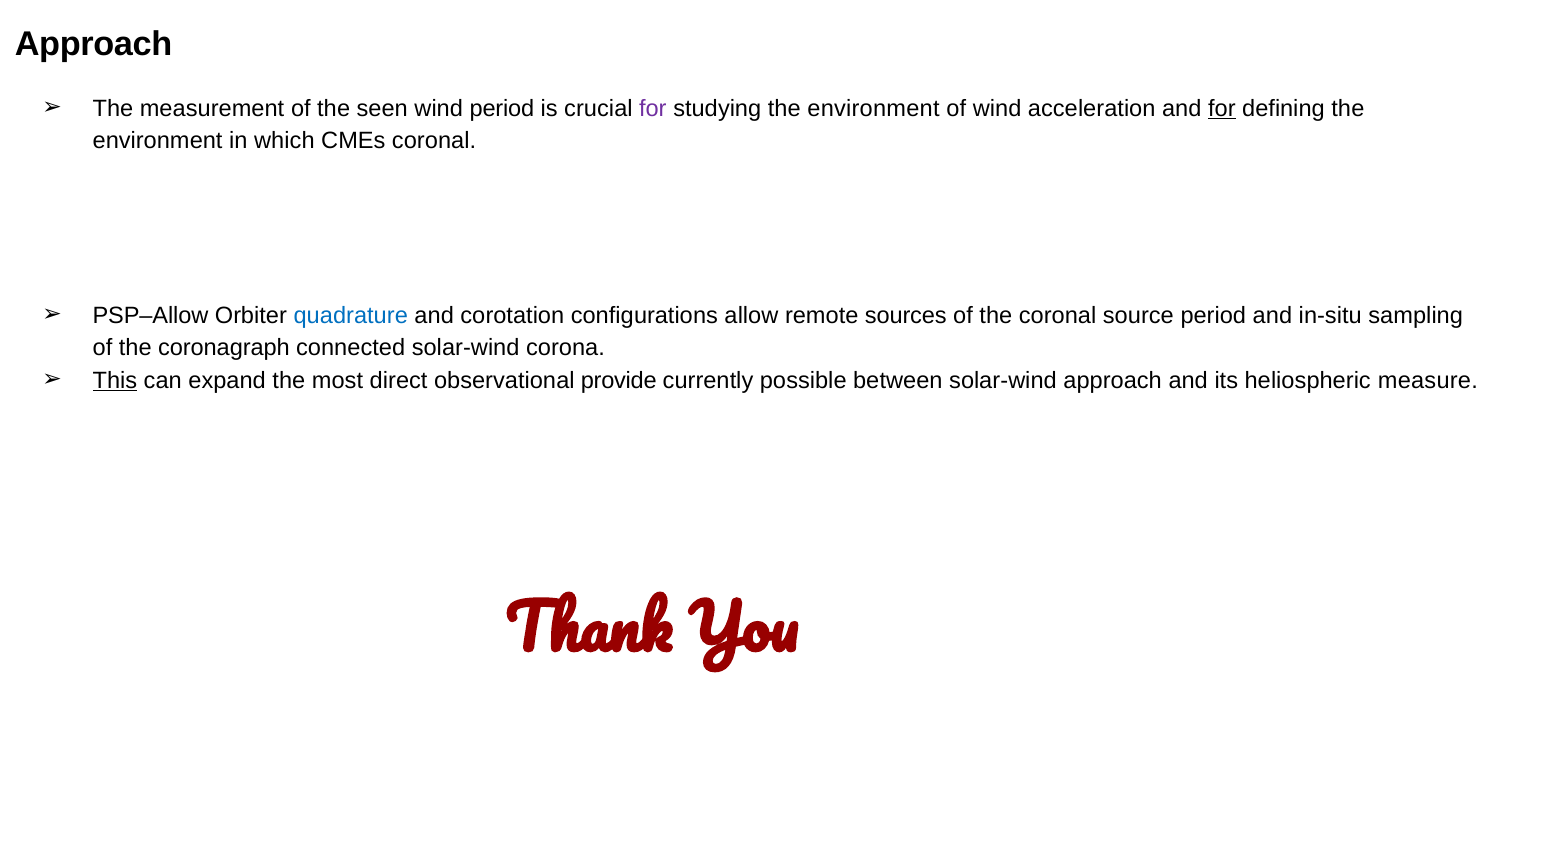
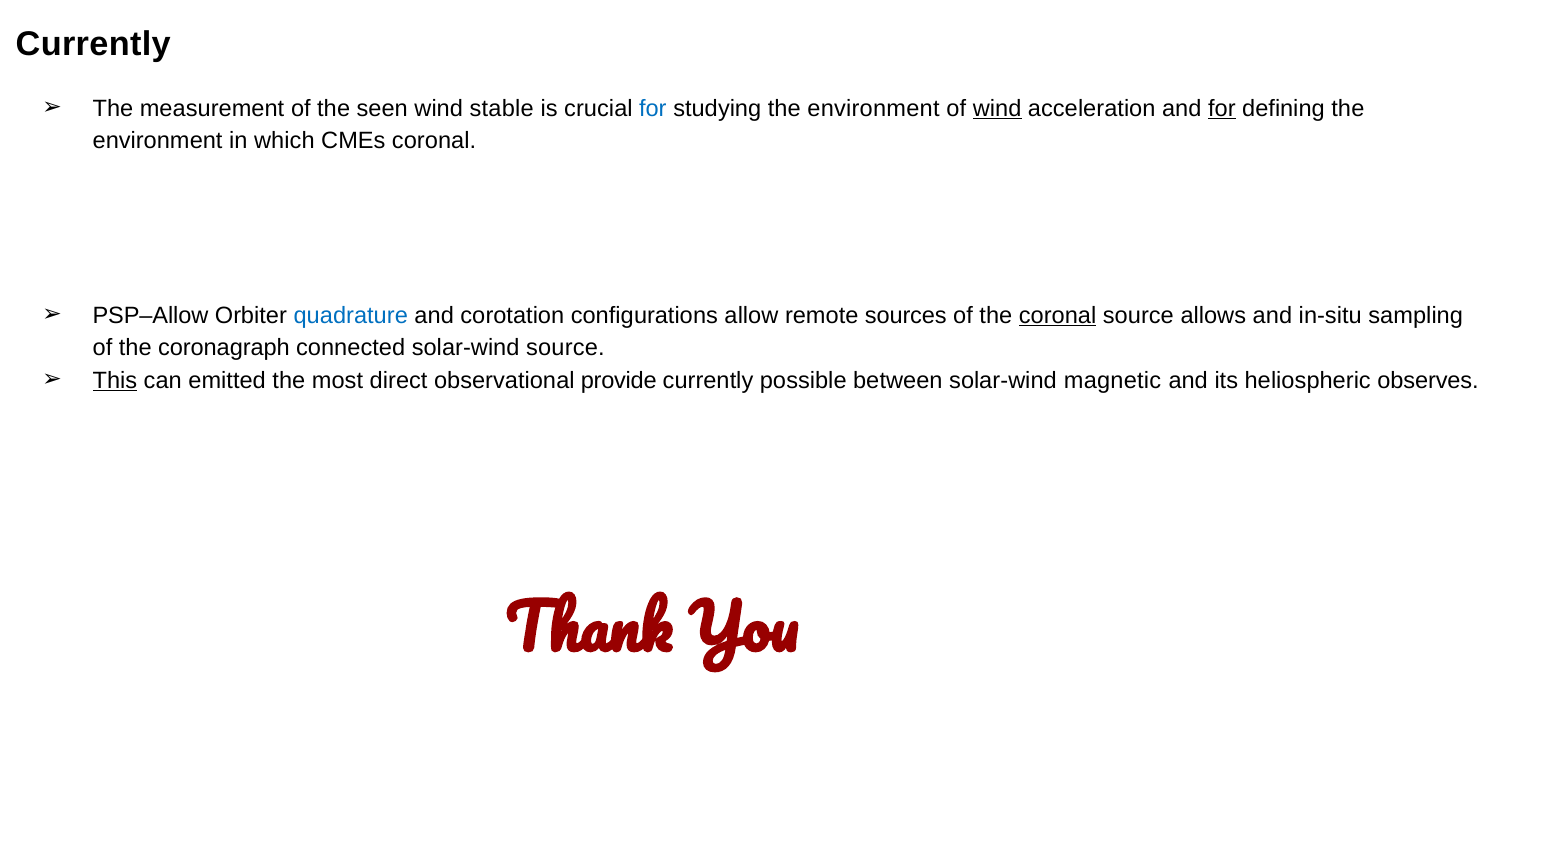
Approach at (94, 45): Approach -> Currently
wind period: period -> stable
for at (653, 108) colour: purple -> blue
wind at (997, 108) underline: none -> present
coronal at (1058, 316) underline: none -> present
source period: period -> allows
solar-wind corona: corona -> source
expand: expand -> emitted
solar-wind approach: approach -> magnetic
measure: measure -> observes
